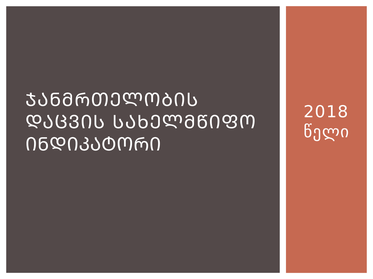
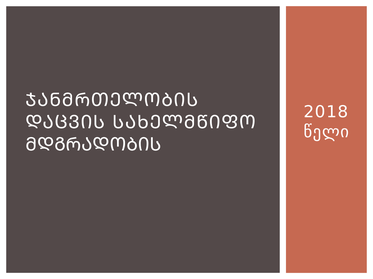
ᲘᲜᲓᲘᲙᲐᲢᲝᲠᲘ: ᲘᲜᲓᲘᲙᲐᲢᲝᲠᲘ -> ᲛᲓᲒᲠᲐᲓᲝᲑᲘᲡ
